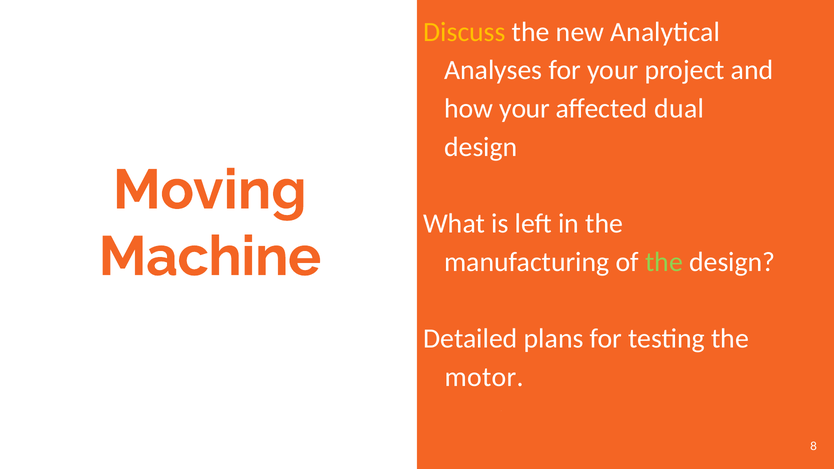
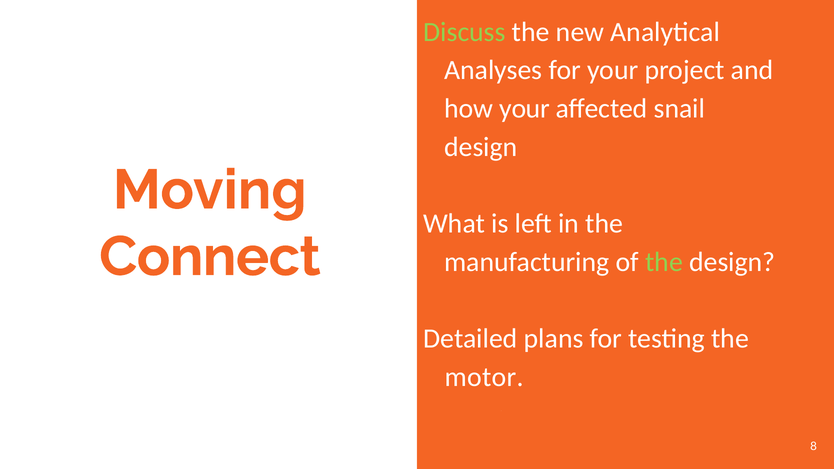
Discuss colour: yellow -> light green
dual: dual -> snail
Machine: Machine -> Connect
